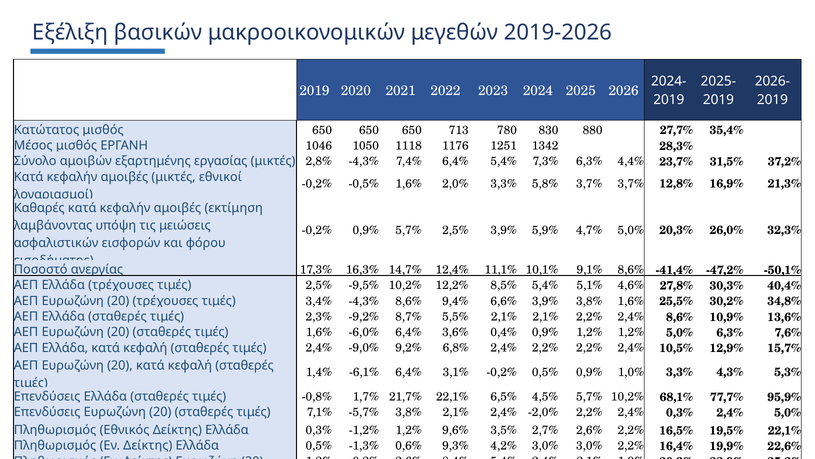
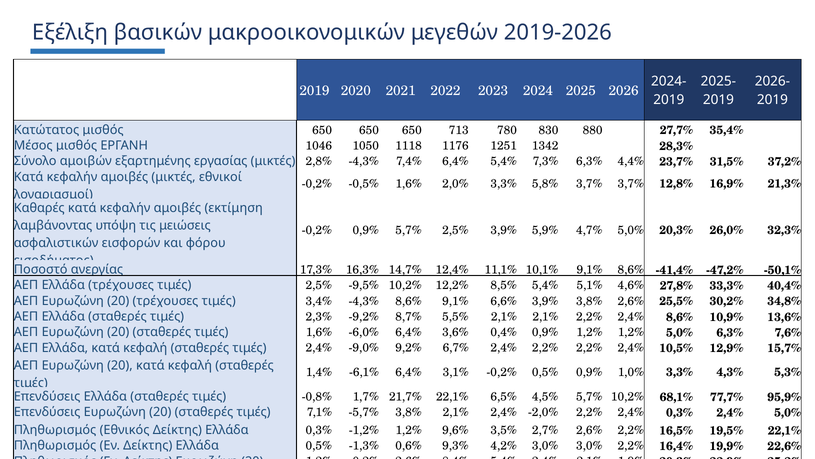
30,3%: 30,3% -> 33,3%
8,6% 9,4%: 9,4% -> 9,1%
3,8% 1,6%: 1,6% -> 2,6%
6,8%: 6,8% -> 6,7%
